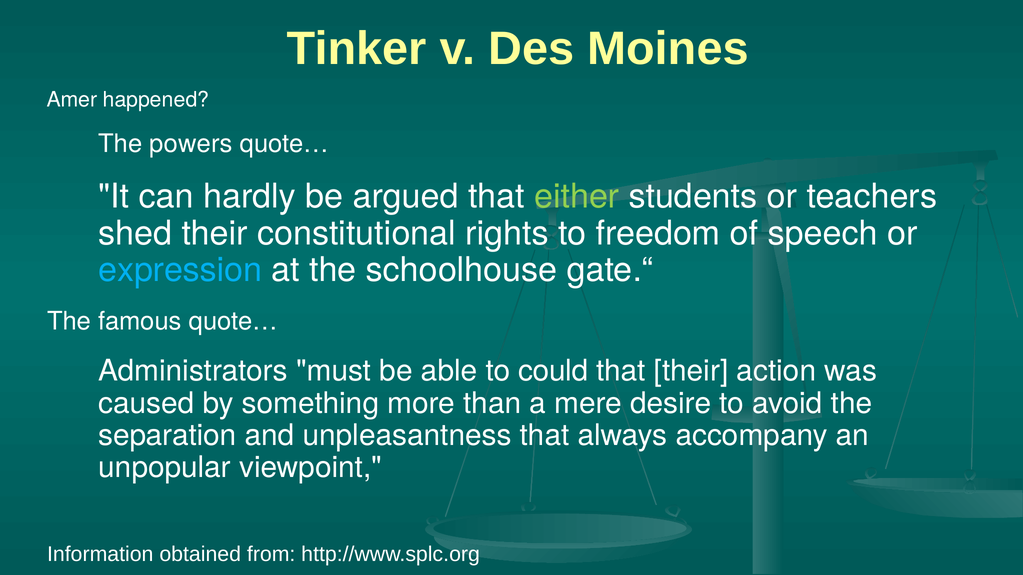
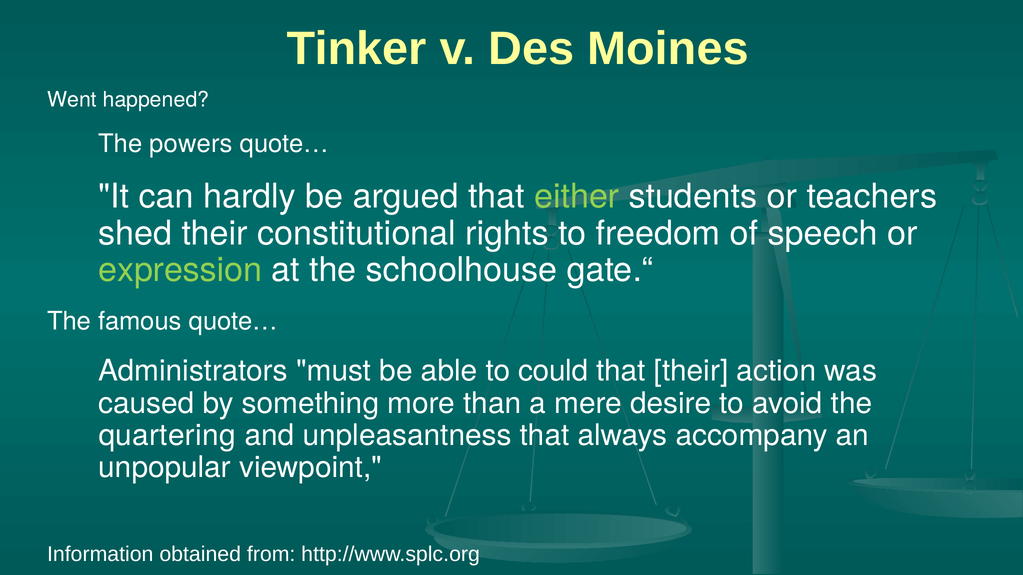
Amer: Amer -> Went
expression colour: light blue -> light green
separation: separation -> quartering
